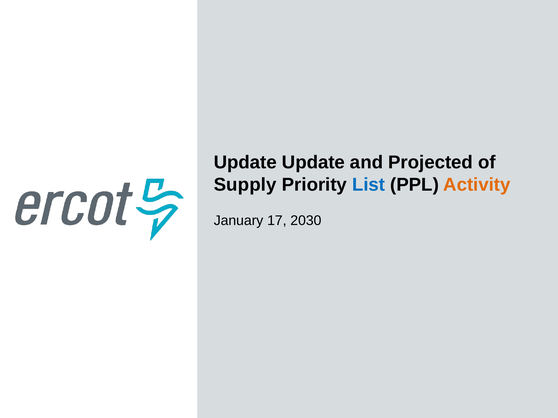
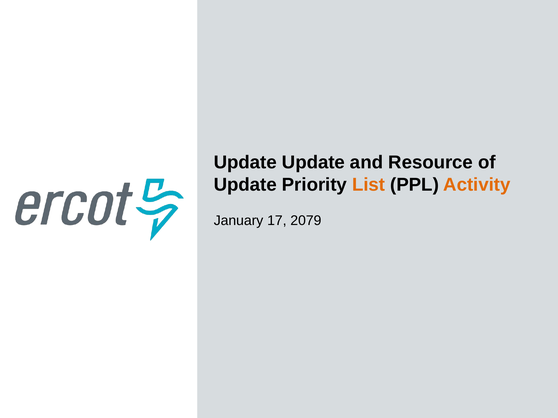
Projected: Projected -> Resource
Supply at (245, 185): Supply -> Update
List colour: blue -> orange
2030: 2030 -> 2079
